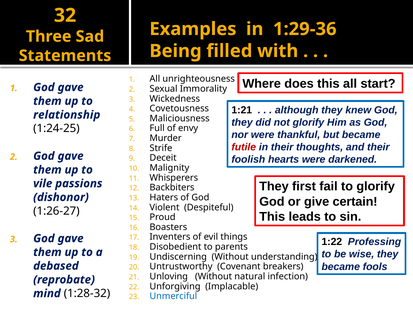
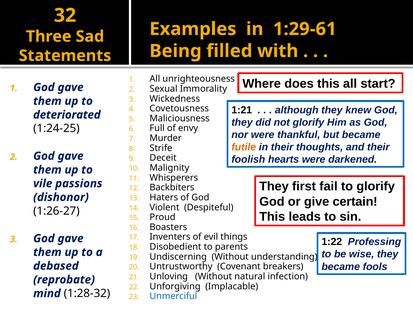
1:29-36: 1:29-36 -> 1:29-61
relationship: relationship -> deteriorated
futile colour: red -> orange
